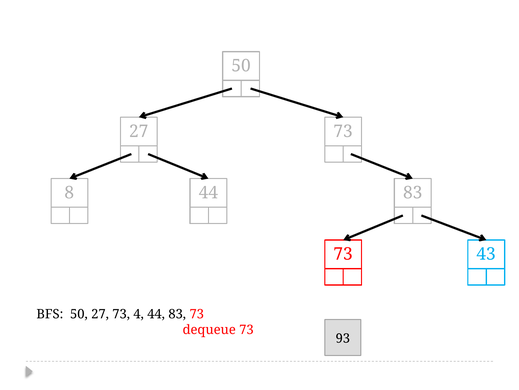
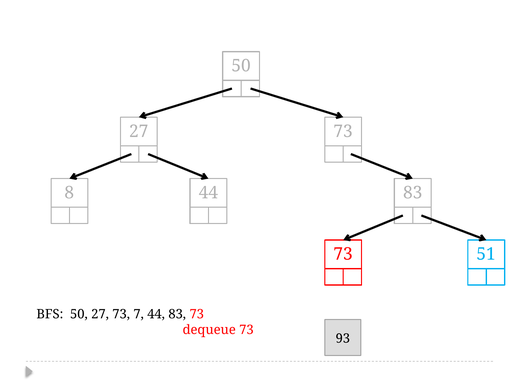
43: 43 -> 51
4: 4 -> 7
